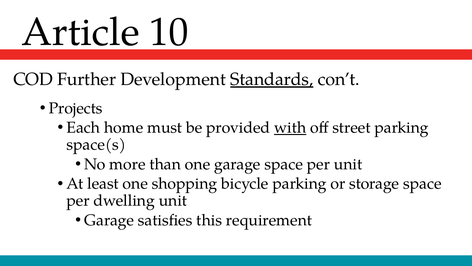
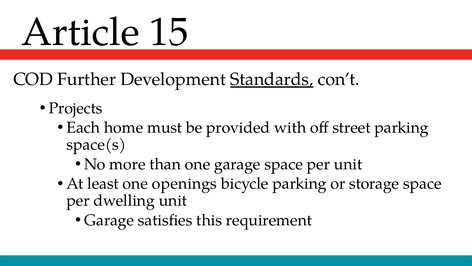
10: 10 -> 15
with underline: present -> none
shopping: shopping -> openings
